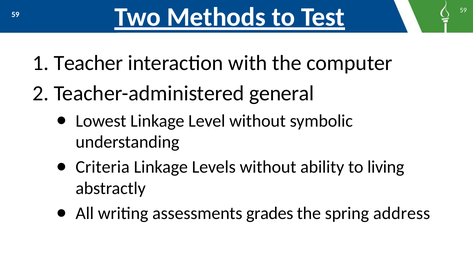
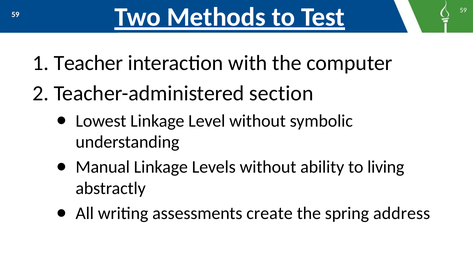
general: general -> section
Criteria: Criteria -> Manual
grades: grades -> create
